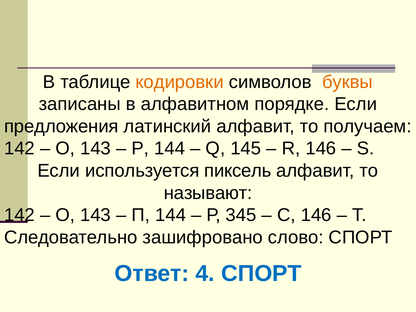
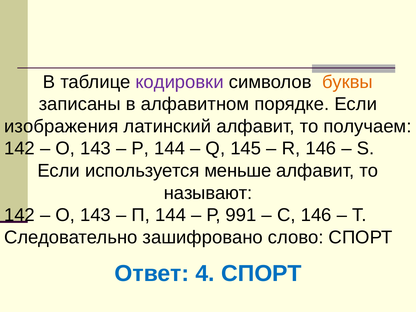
кодировки colour: orange -> purple
предложения: предложения -> изображения
пиксель: пиксель -> меньше
345: 345 -> 991
